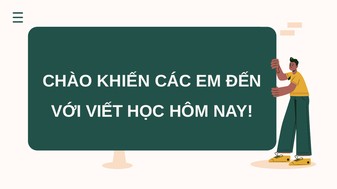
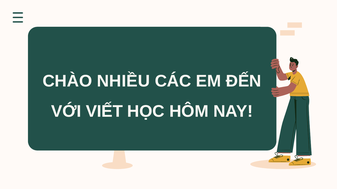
KHIẾN: KHIẾN -> NHIỀU
